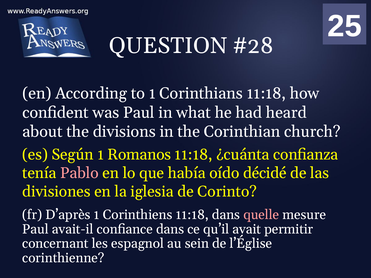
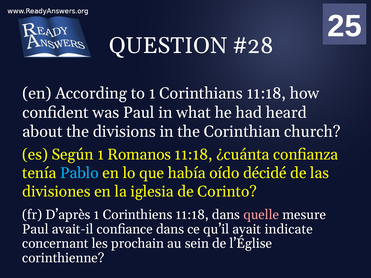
Pablo colour: pink -> light blue
permitir: permitir -> indicate
espagnol: espagnol -> prochain
